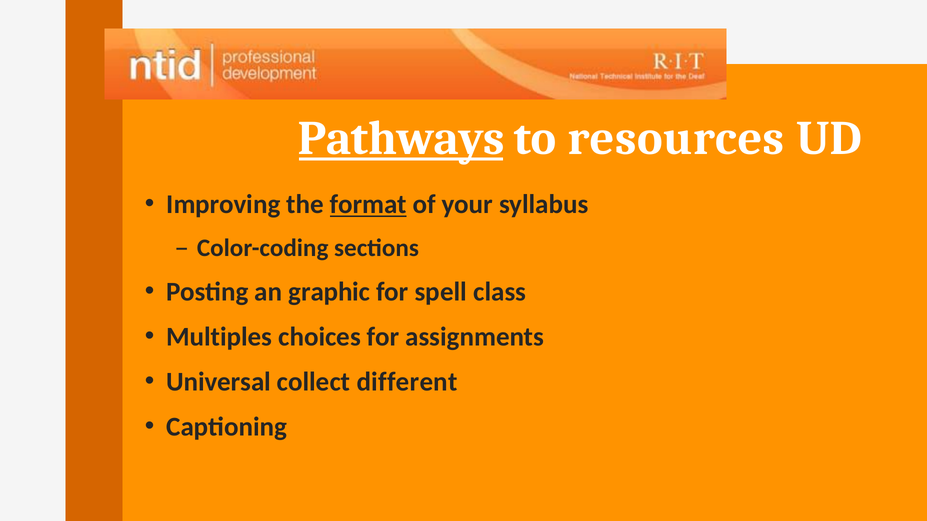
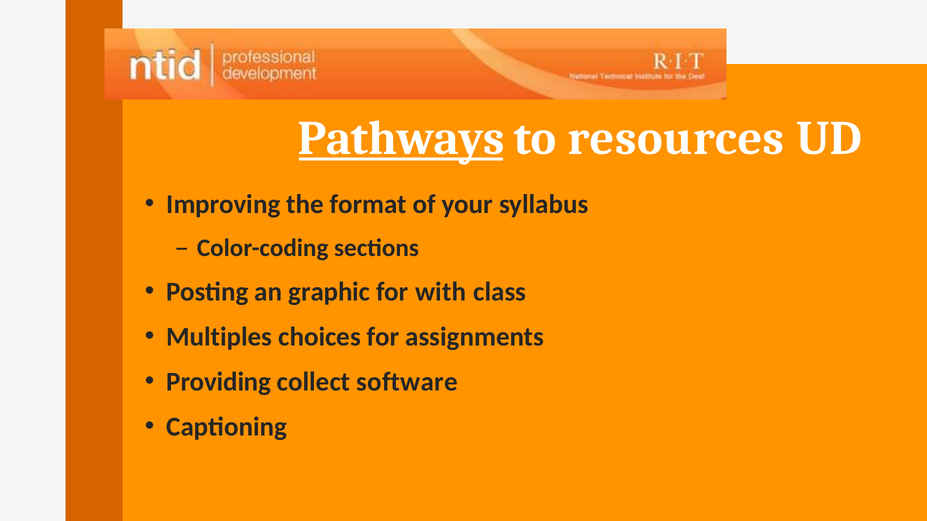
format underline: present -> none
spell: spell -> with
Universal: Universal -> Providing
different: different -> software
